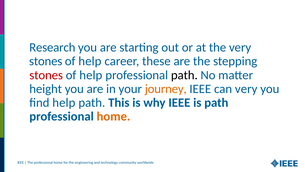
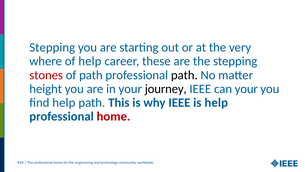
Research at (52, 47): Research -> Stepping
stones at (46, 61): stones -> where
help at (91, 75): help -> path
journey colour: orange -> black
can very: very -> your
is path: path -> help
home at (113, 116) colour: orange -> red
